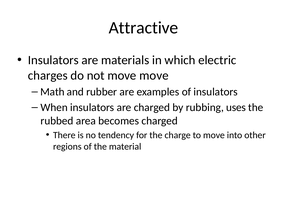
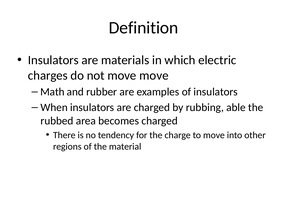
Attractive: Attractive -> Definition
uses: uses -> able
